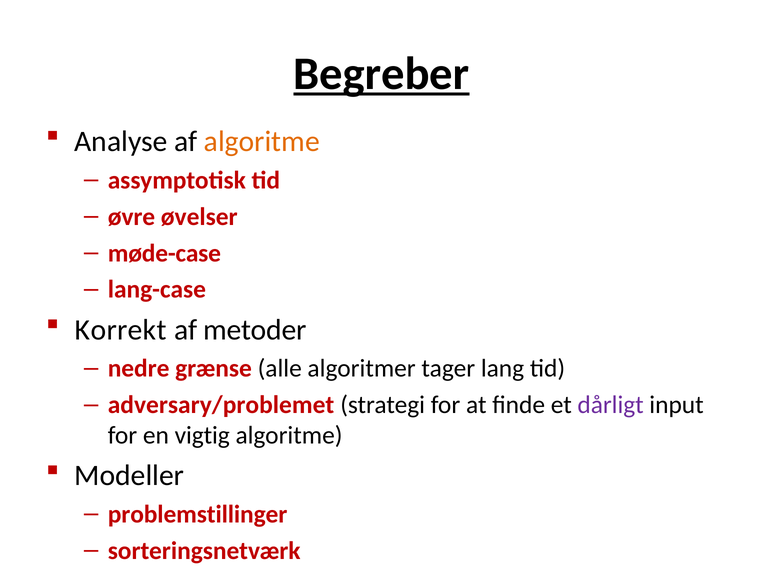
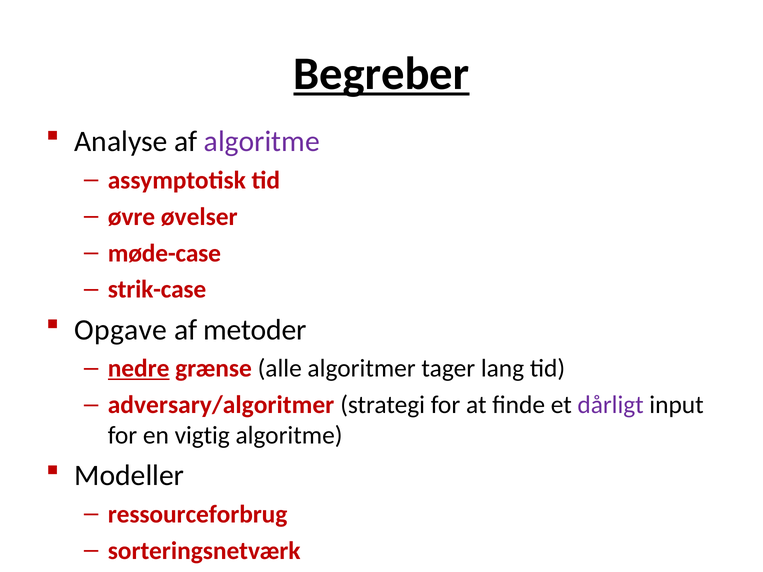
algoritme at (262, 142) colour: orange -> purple
lang-case: lang-case -> strik-case
Korrekt: Korrekt -> Opgave
nedre underline: none -> present
adversary/problemet: adversary/problemet -> adversary/algoritmer
problemstillinger: problemstillinger -> ressourceforbrug
